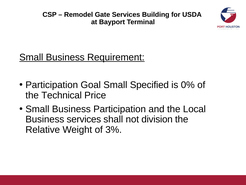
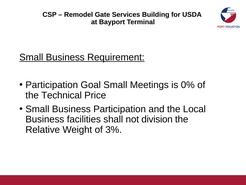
Specified: Specified -> Meetings
Business services: services -> facilities
